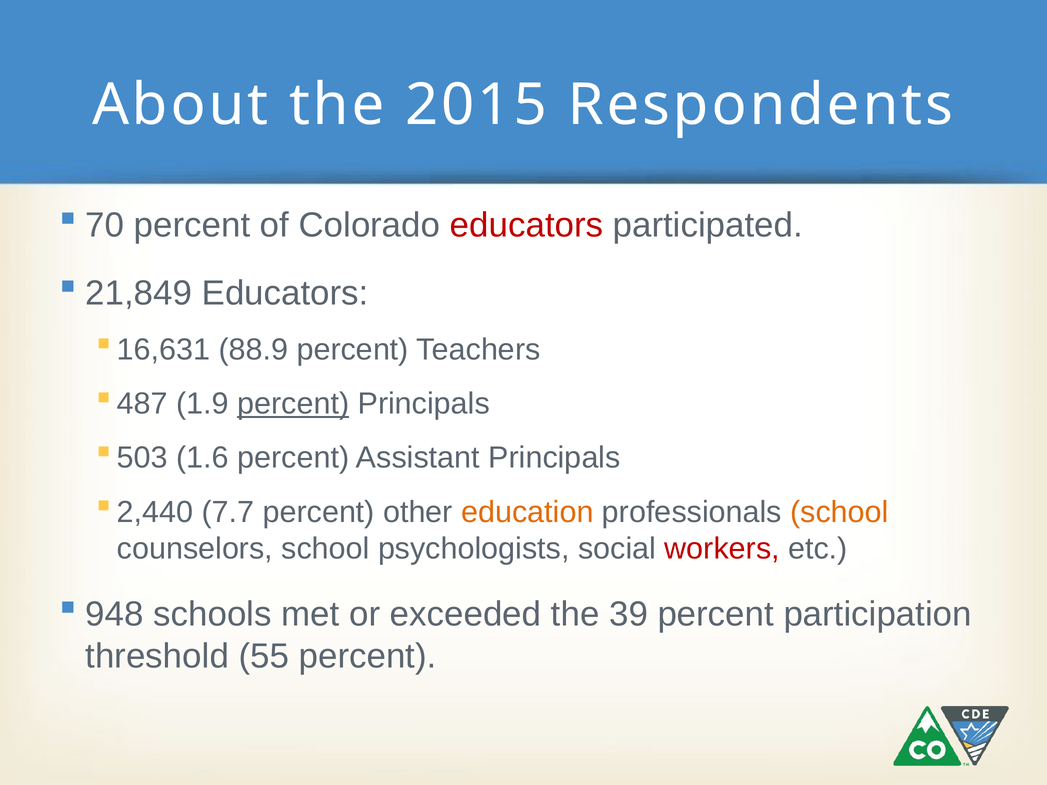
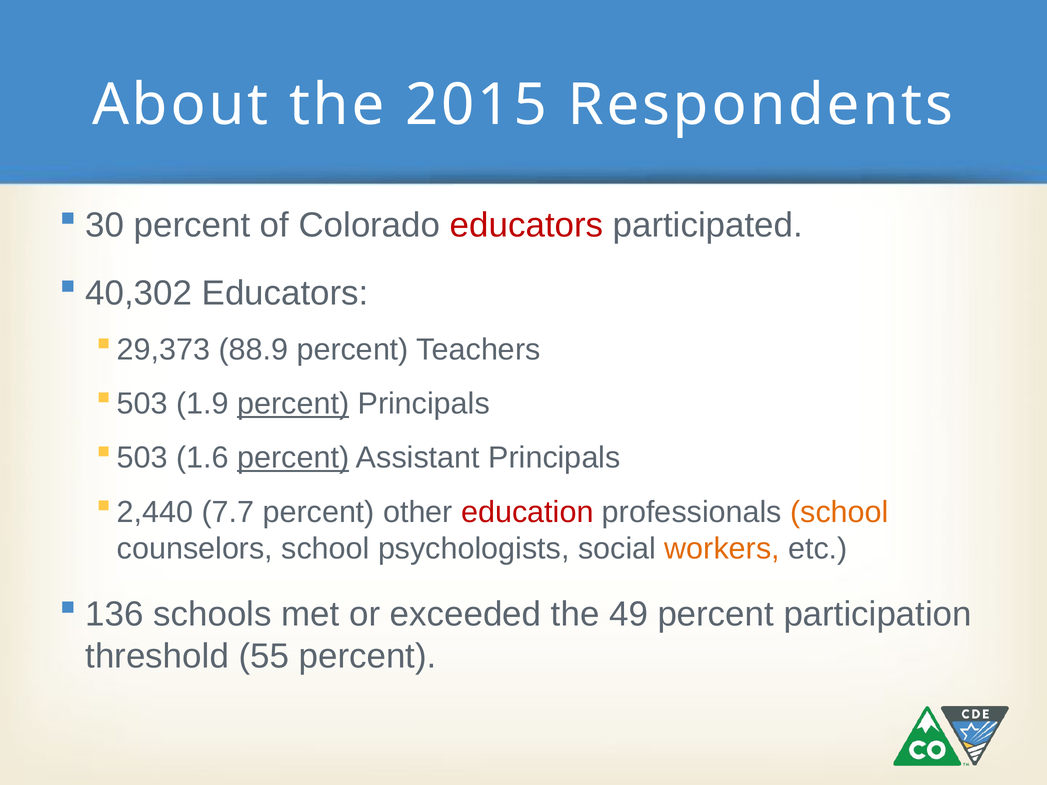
70: 70 -> 30
21,849: 21,849 -> 40,302
16,631: 16,631 -> 29,373
487 at (142, 404): 487 -> 503
percent at (293, 458) underline: none -> present
education colour: orange -> red
workers colour: red -> orange
948: 948 -> 136
39: 39 -> 49
